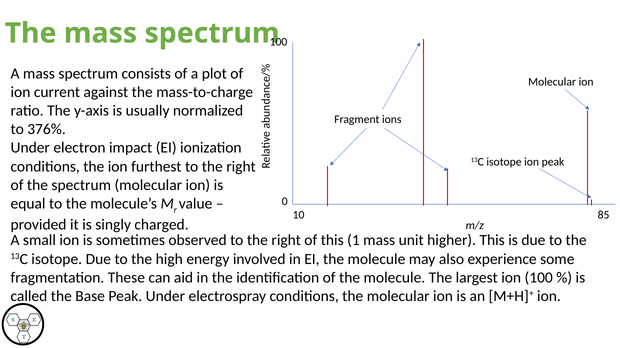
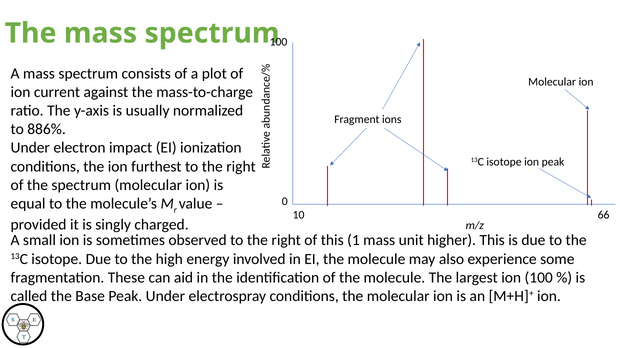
376%: 376% -> 886%
85: 85 -> 66
